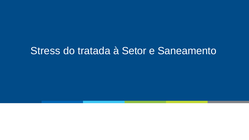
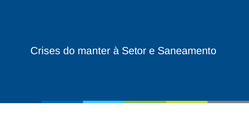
Stress: Stress -> Crises
tratada: tratada -> manter
